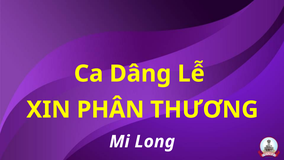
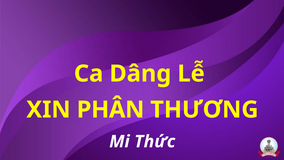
Long: Long -> Thức
